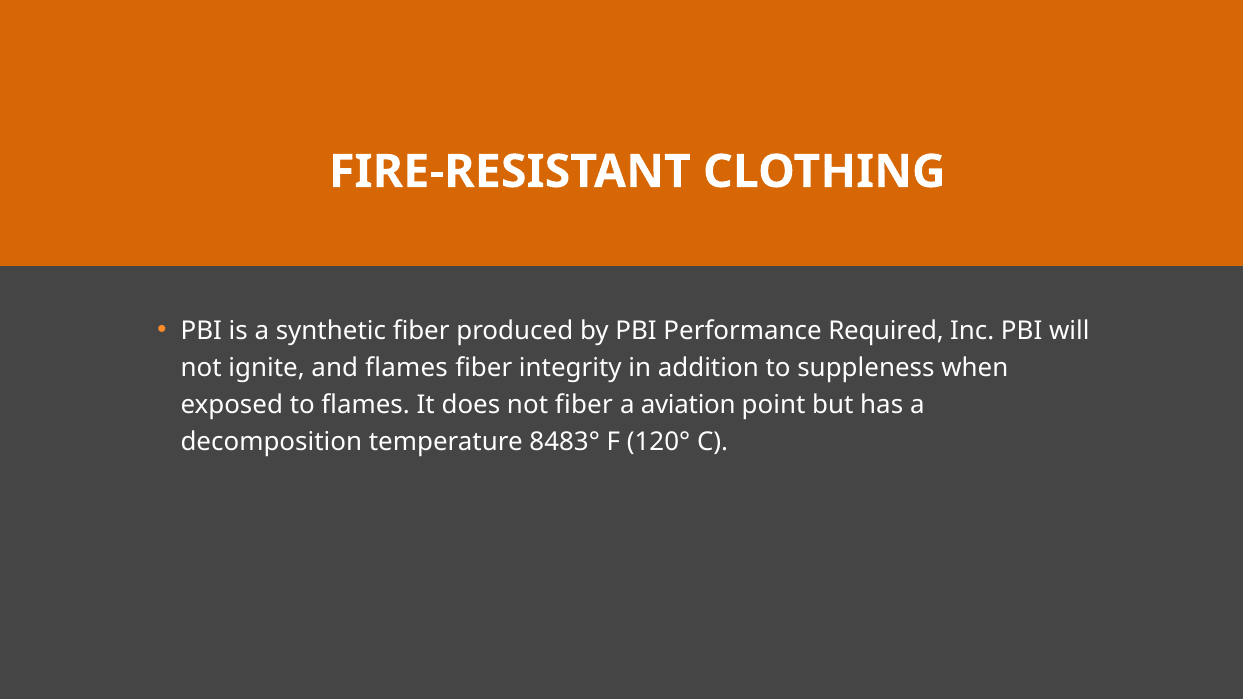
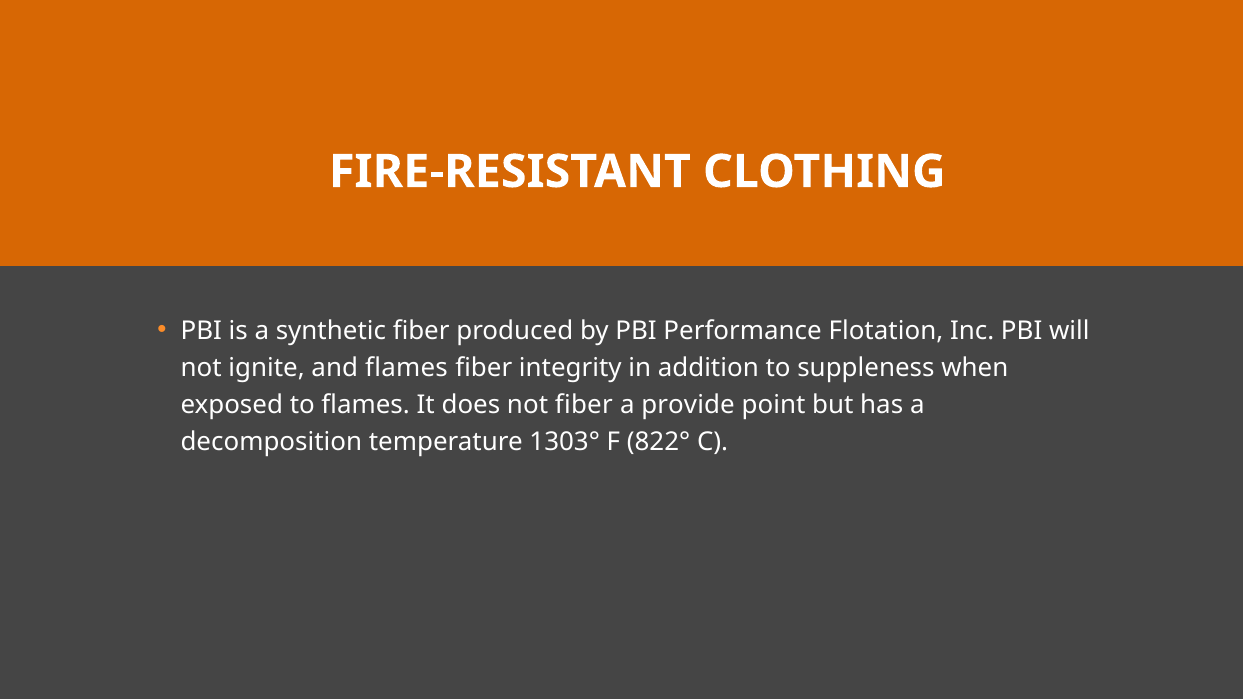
Required: Required -> Flotation
aviation: aviation -> provide
8483°: 8483° -> 1303°
120°: 120° -> 822°
